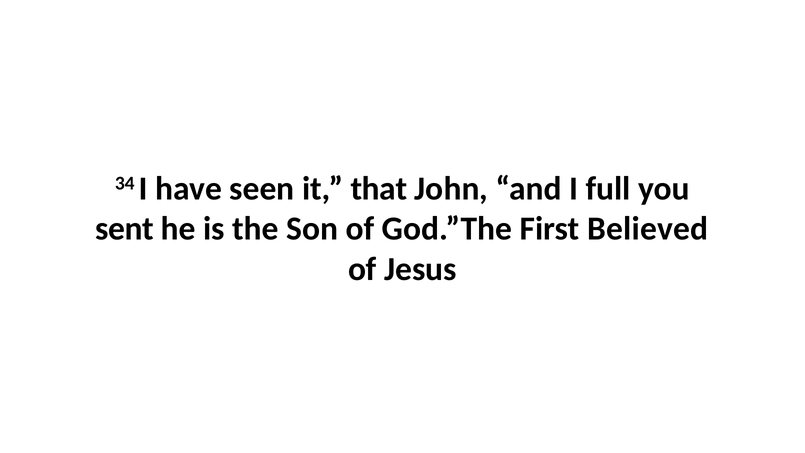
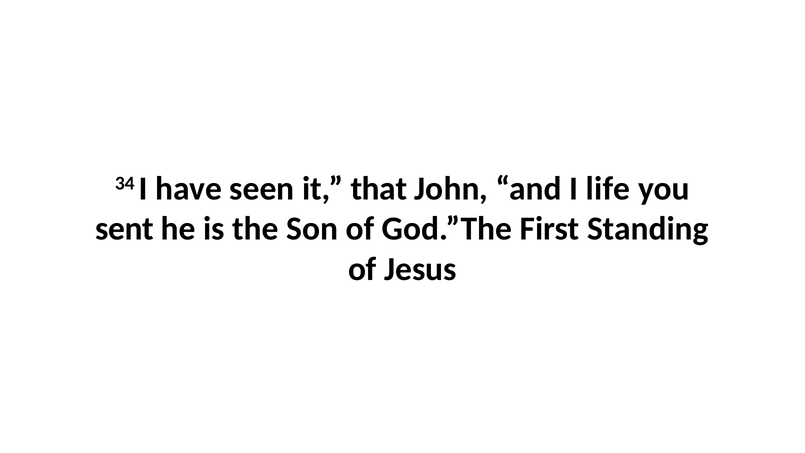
full: full -> life
Believed: Believed -> Standing
